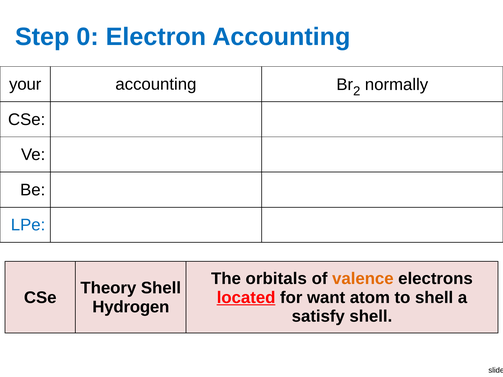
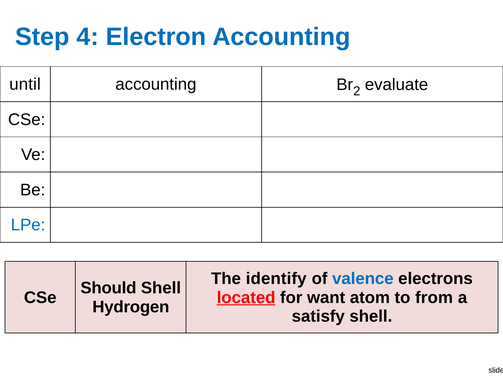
0: 0 -> 4
your: your -> until
normally: normally -> evaluate
orbitals: orbitals -> identify
valence colour: orange -> blue
Theory: Theory -> Should
to shell: shell -> from
